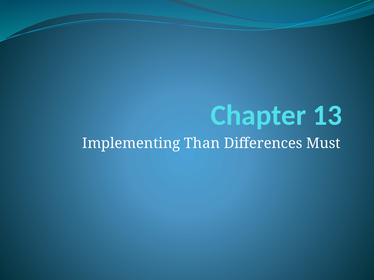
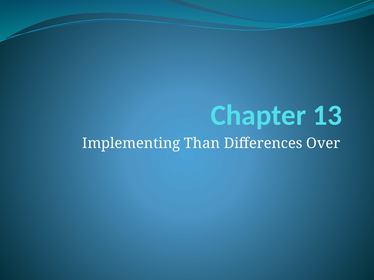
Must: Must -> Over
